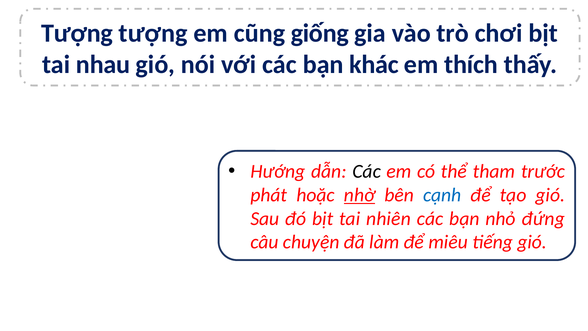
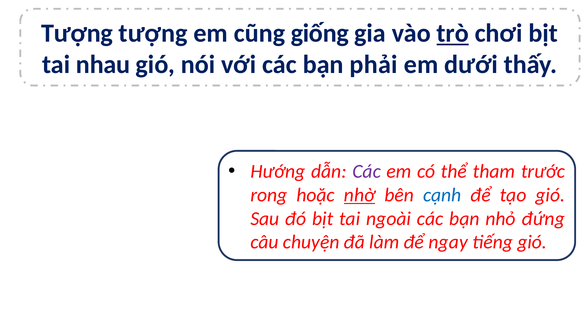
trò underline: none -> present
khác: khác -> phải
thích: thích -> dưới
Các at (367, 171) colour: black -> purple
phát: phát -> rong
nhiên: nhiên -> ngoài
miêu: miêu -> ngay
